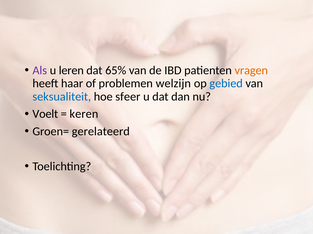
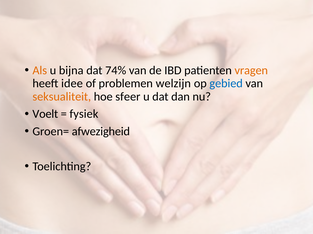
Als colour: purple -> orange
leren: leren -> bijna
65%: 65% -> 74%
haar: haar -> idee
seksualiteit colour: blue -> orange
keren: keren -> fysiek
gerelateerd: gerelateerd -> afwezigheid
